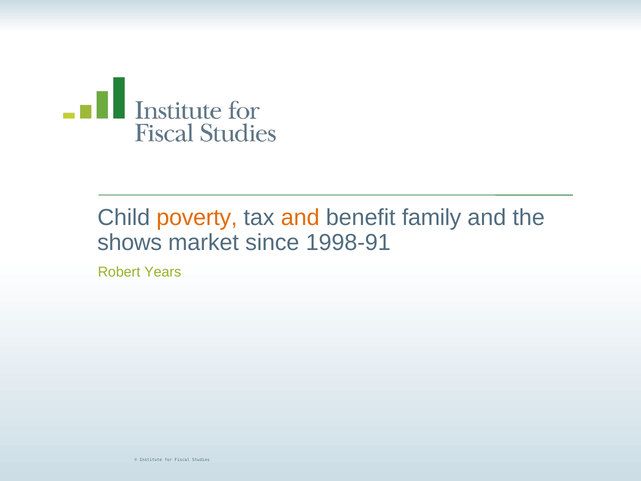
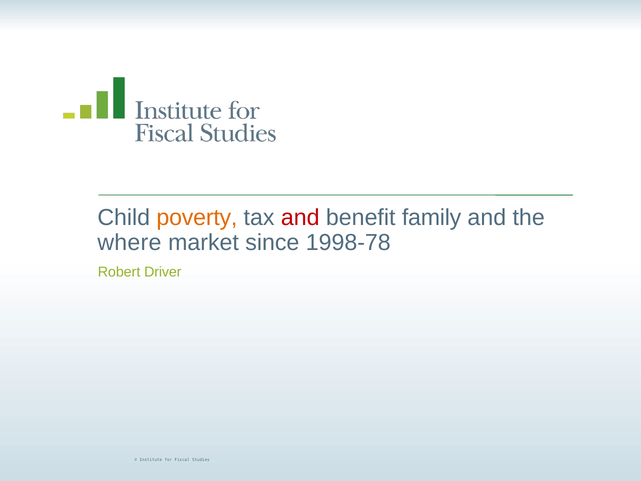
and at (300, 217) colour: orange -> red
shows: shows -> where
1998-91: 1998-91 -> 1998-78
Years: Years -> Driver
